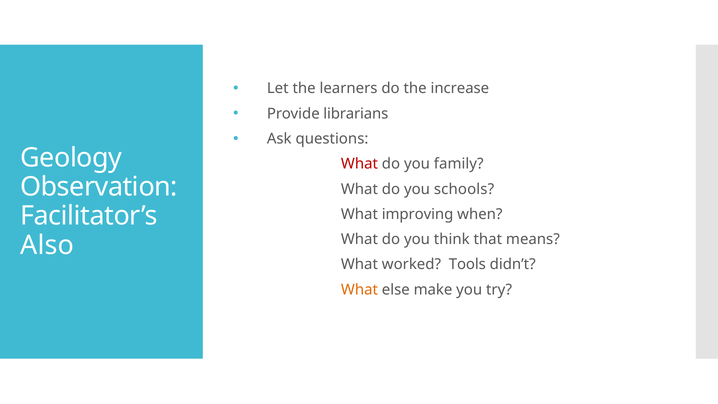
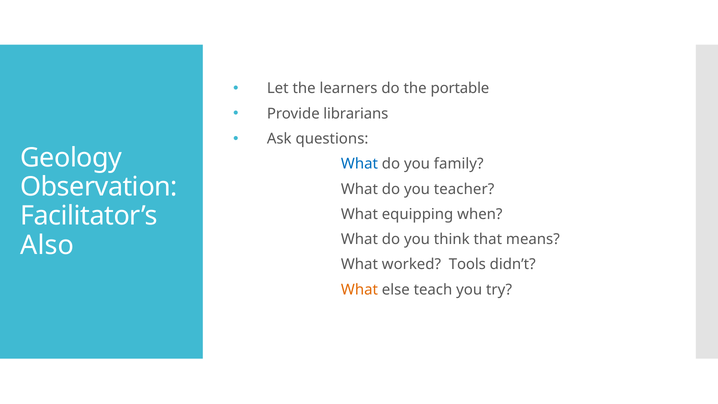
increase: increase -> portable
What at (359, 164) colour: red -> blue
schools: schools -> teacher
improving: improving -> equipping
make: make -> teach
